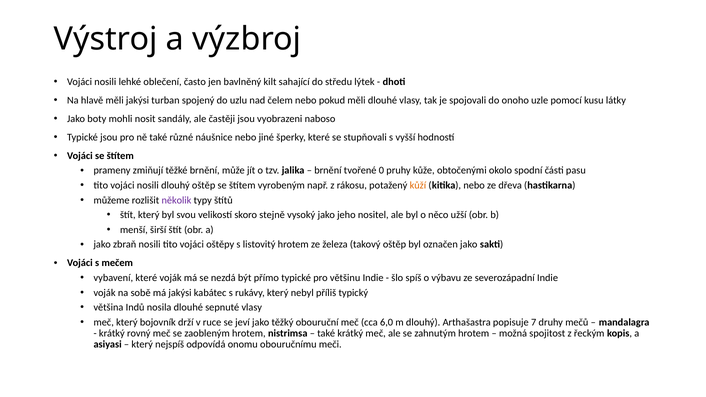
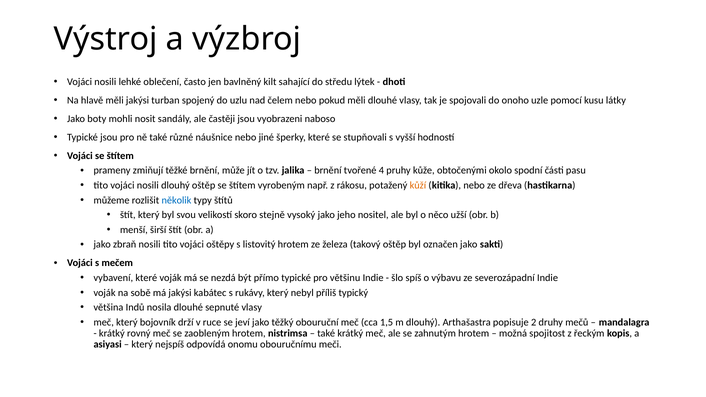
0: 0 -> 4
několik colour: purple -> blue
6,0: 6,0 -> 1,5
7: 7 -> 2
